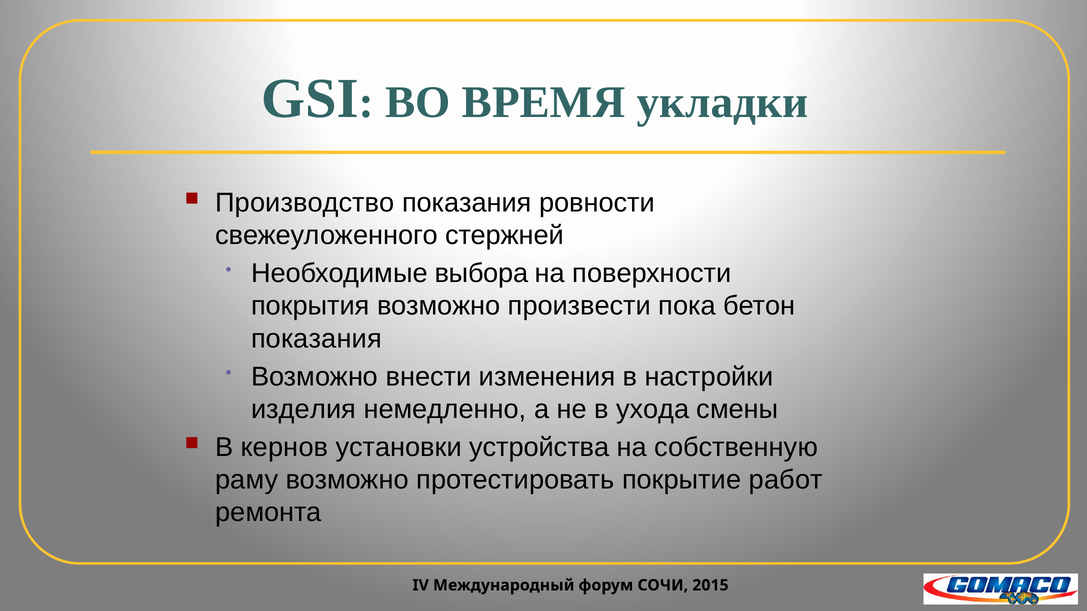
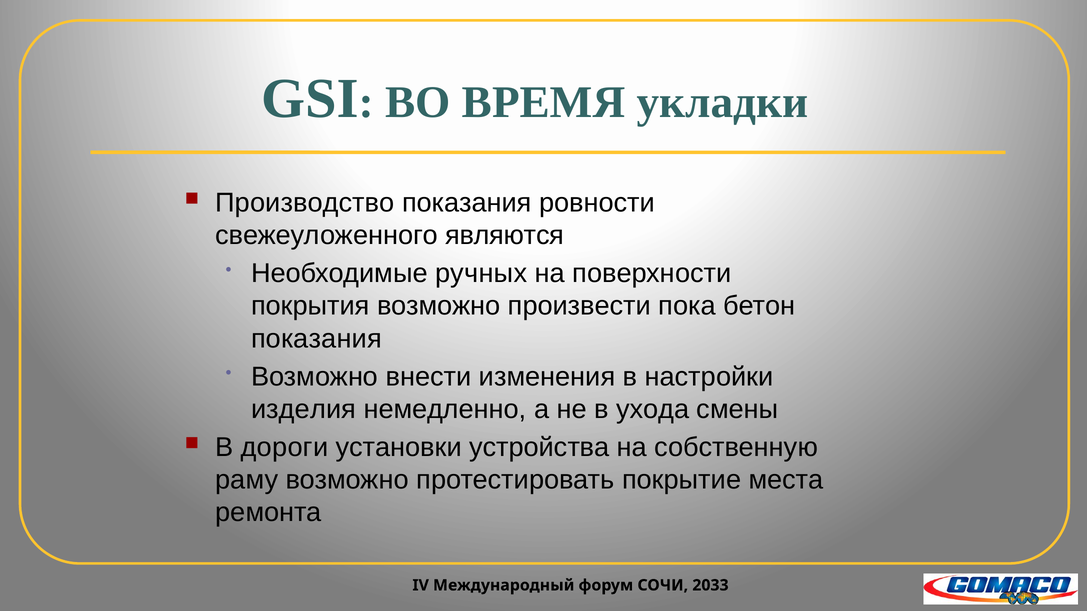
стержней: стержней -> являются
выбора: выбора -> ручных
кернов: кернов -> дороги
работ: работ -> места
2015: 2015 -> 2033
